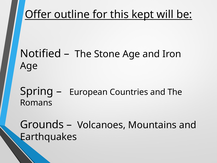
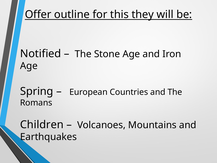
kept: kept -> they
Grounds: Grounds -> Children
